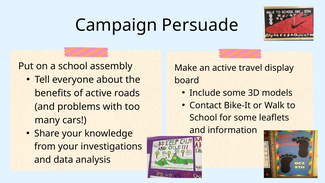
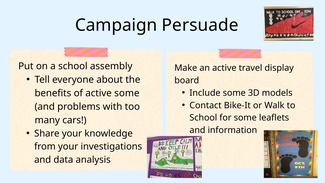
roads at (127, 93): roads -> some
